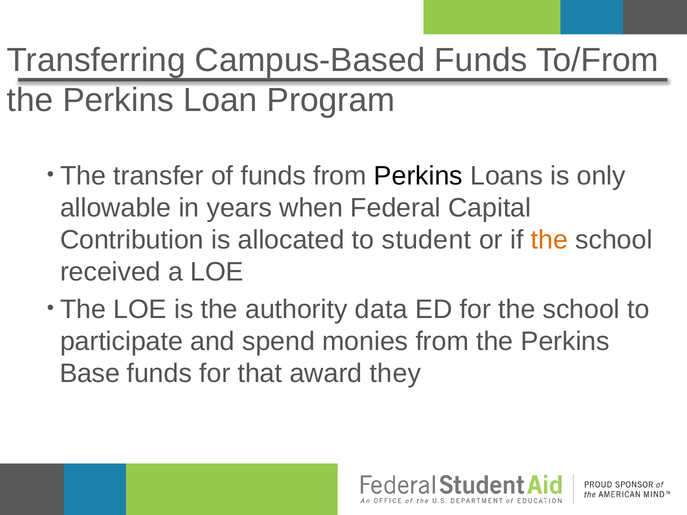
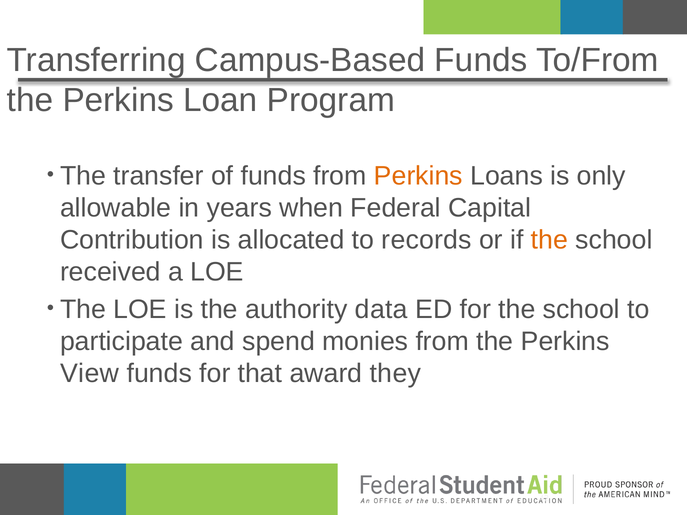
Perkins at (418, 176) colour: black -> orange
student: student -> records
Base: Base -> View
